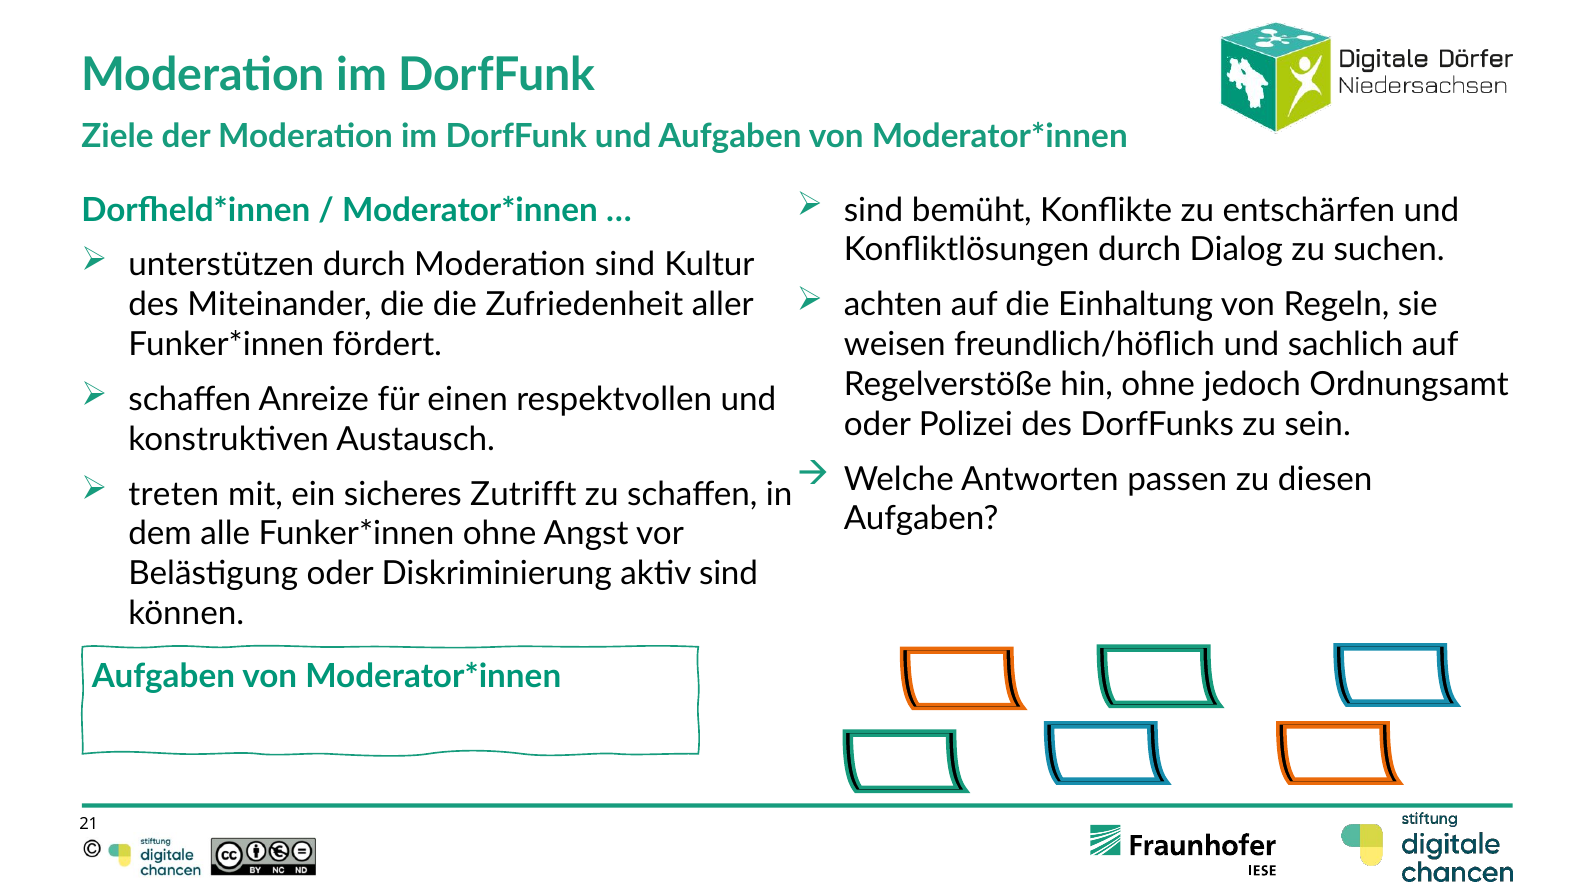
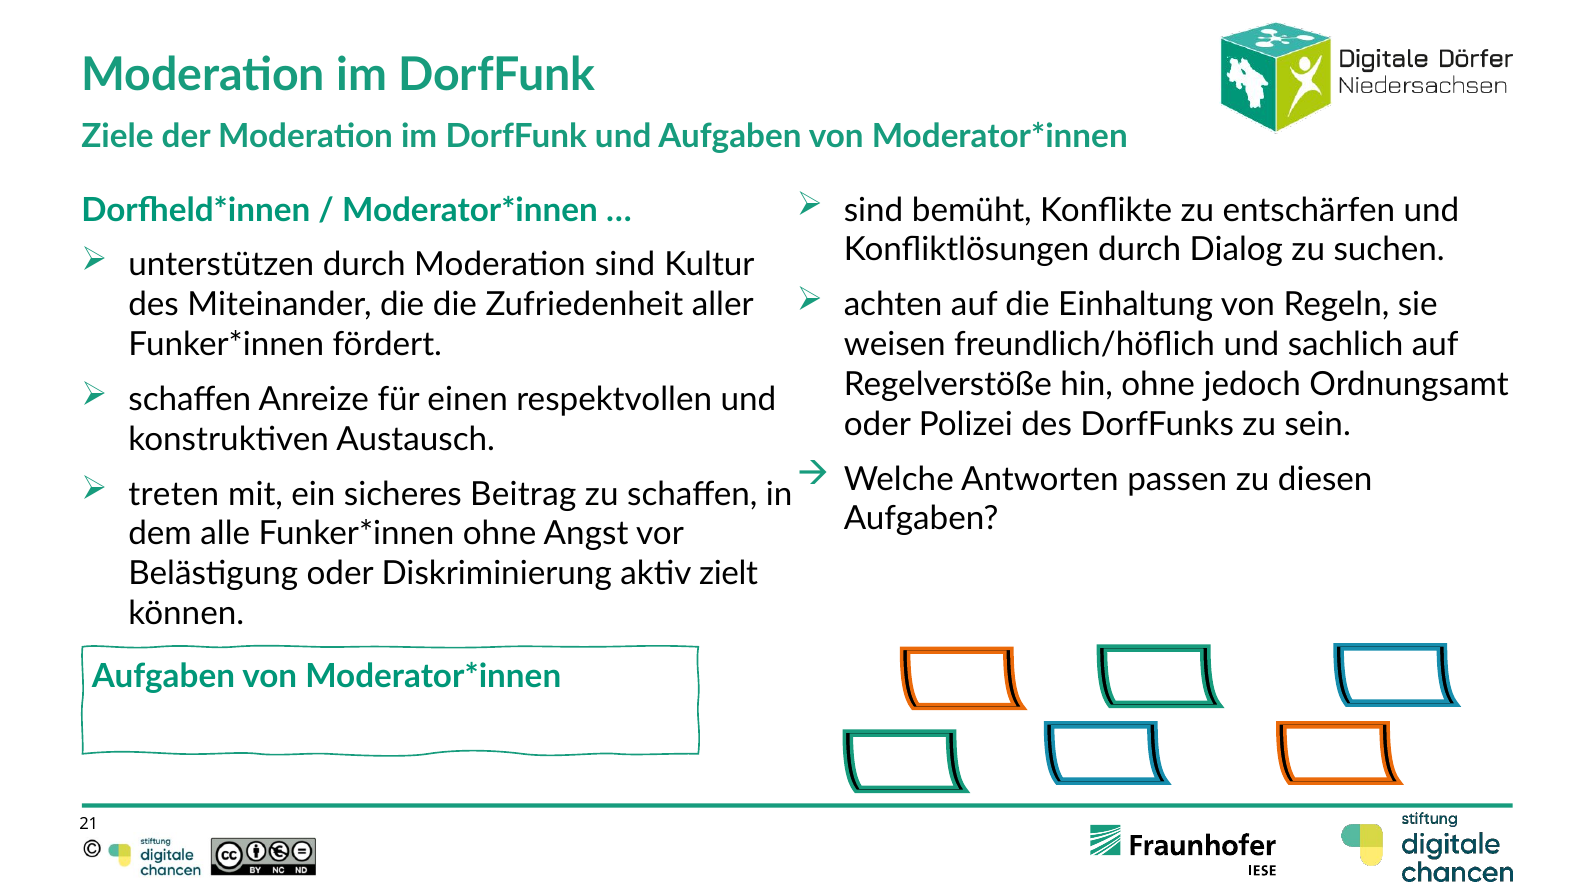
Zutrifft: Zutrifft -> Beitrag
aktiv sind: sind -> zielt
